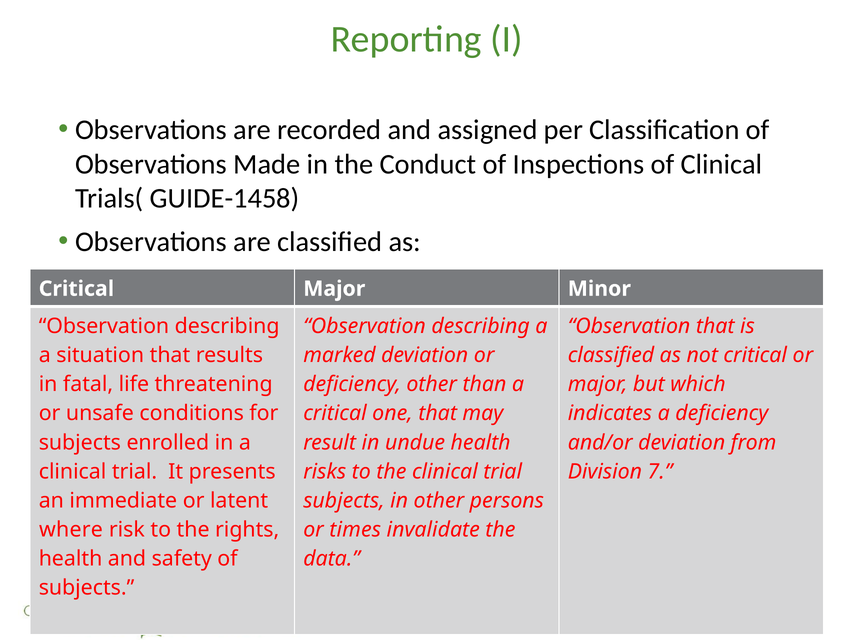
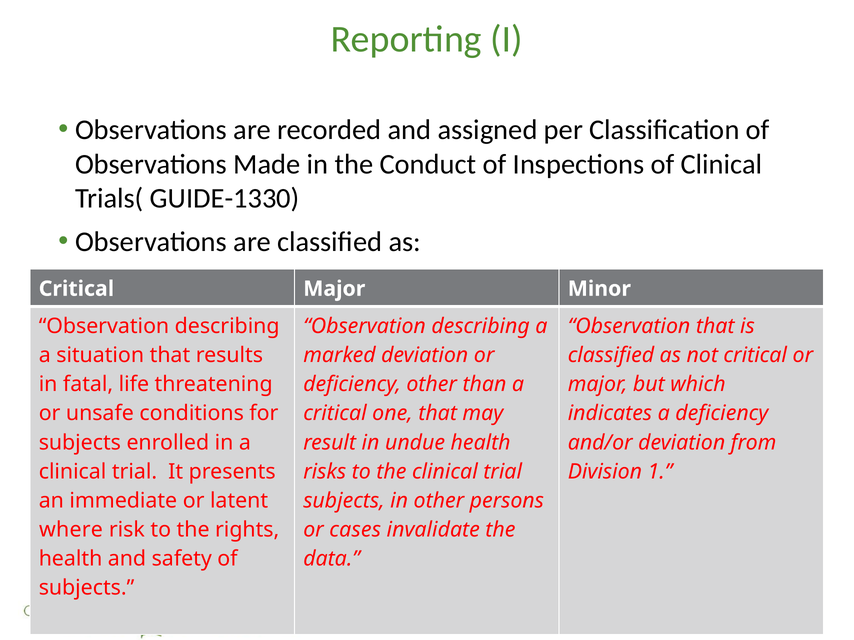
GUIDE-1458: GUIDE-1458 -> GUIDE-1330
7: 7 -> 1
times: times -> cases
